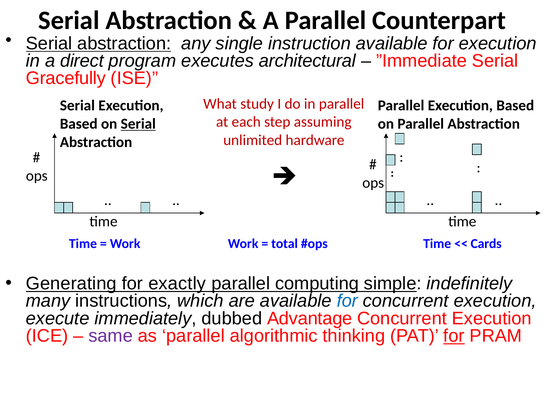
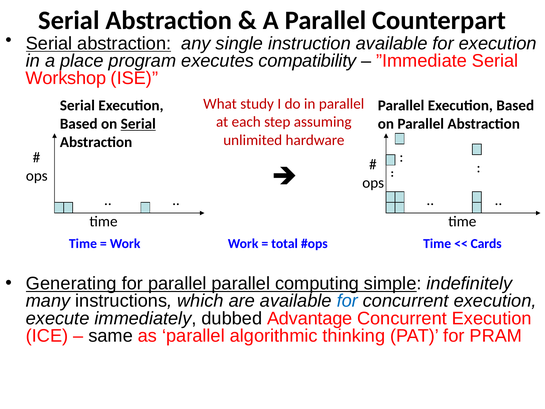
direct: direct -> place
architectural: architectural -> compatibility
Gracefully: Gracefully -> Workshop
for exactly: exactly -> parallel
same colour: purple -> black
for at (454, 336) underline: present -> none
